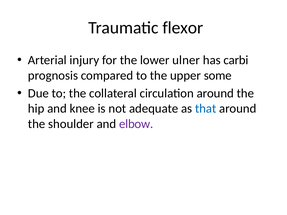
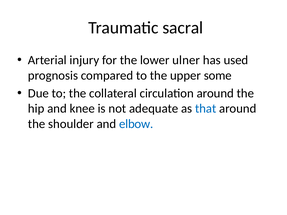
flexor: flexor -> sacral
carbi: carbi -> used
elbow colour: purple -> blue
